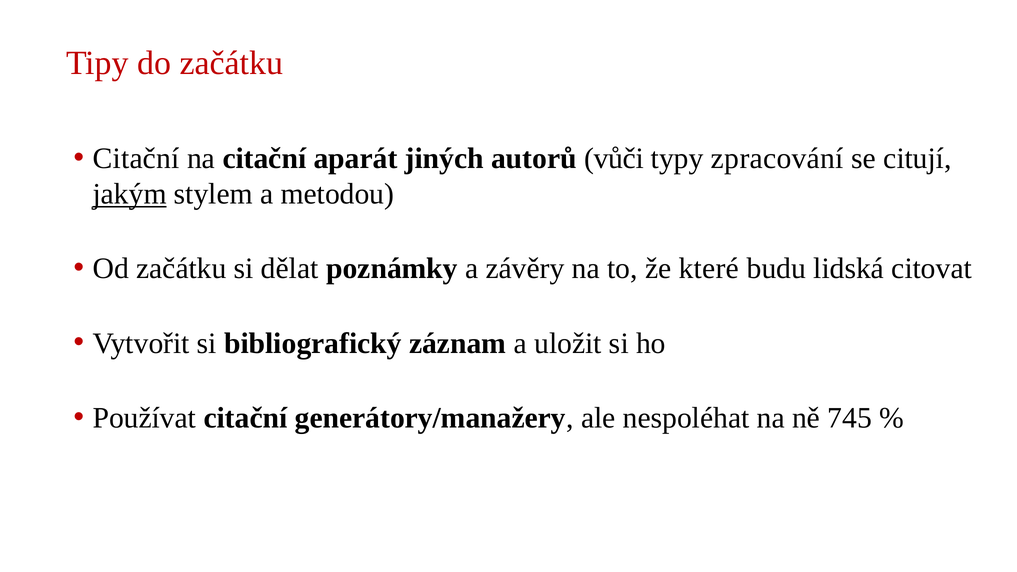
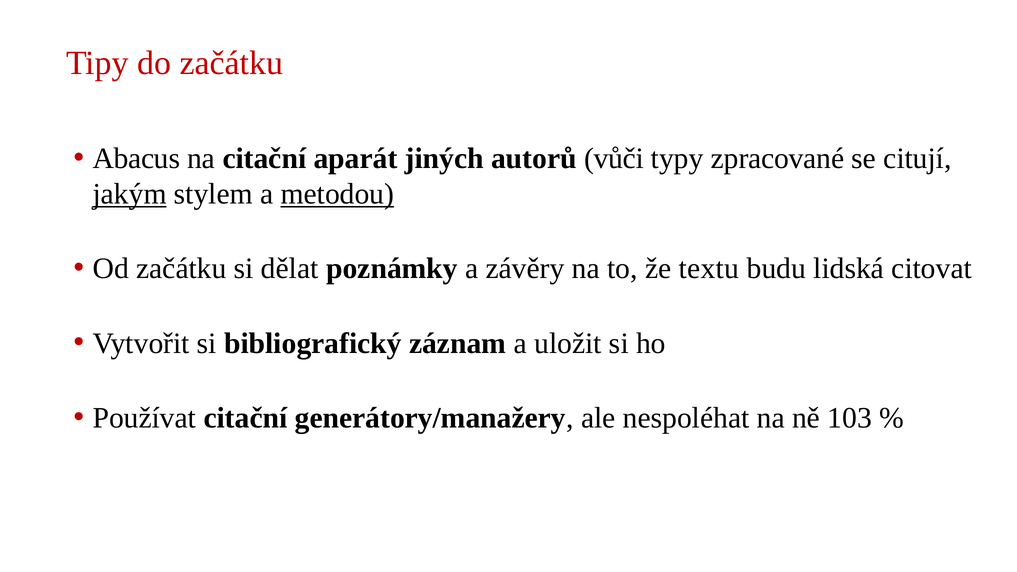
Citační at (136, 158): Citační -> Abacus
zpracování: zpracování -> zpracované
metodou underline: none -> present
které: které -> textu
745: 745 -> 103
